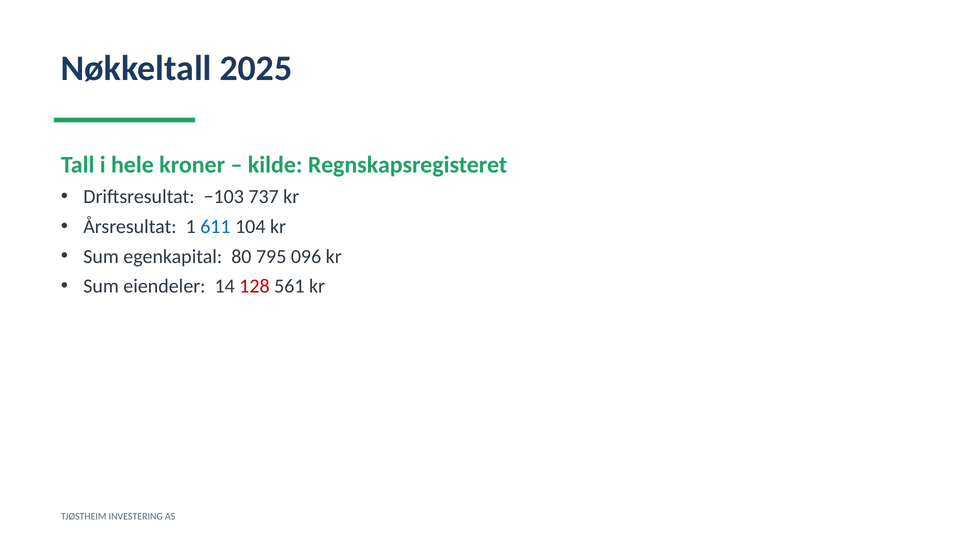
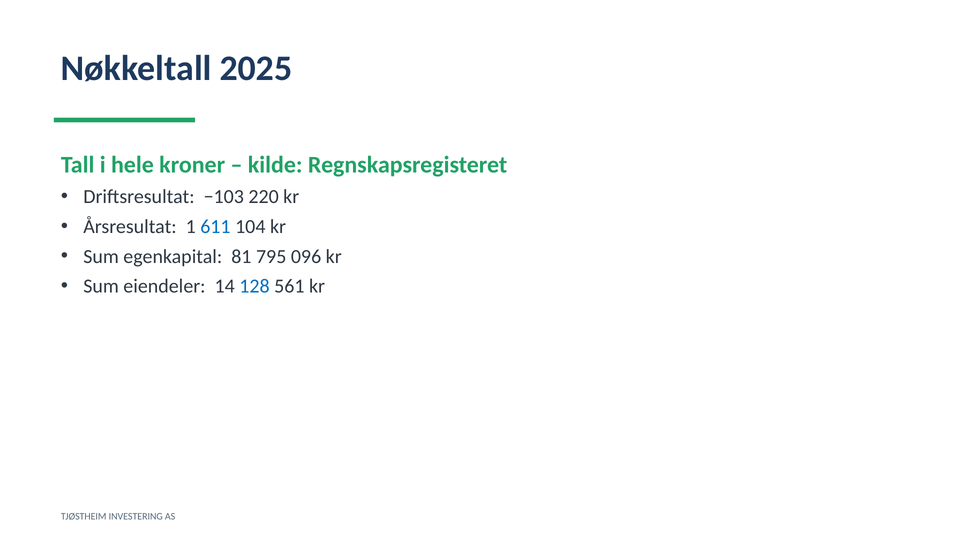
737: 737 -> 220
80: 80 -> 81
128 colour: red -> blue
